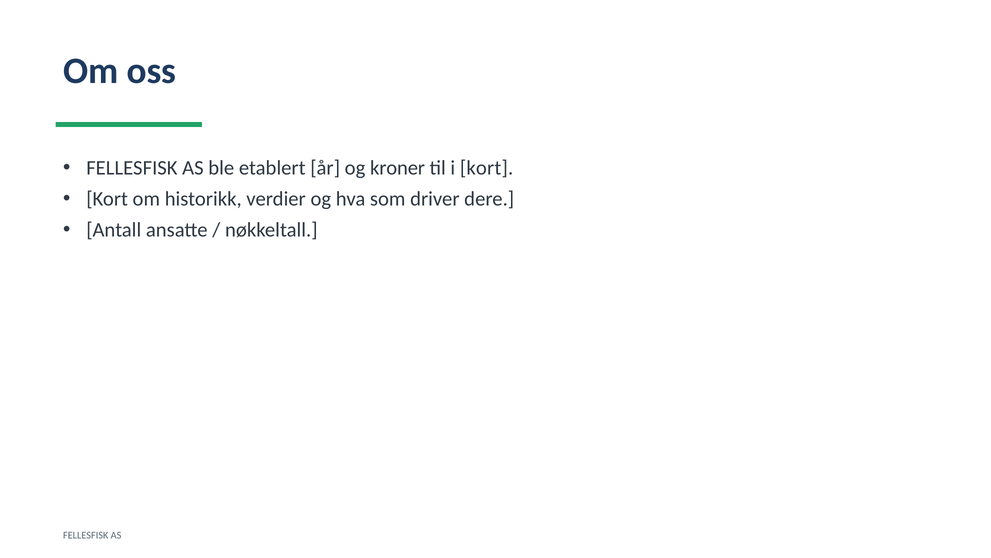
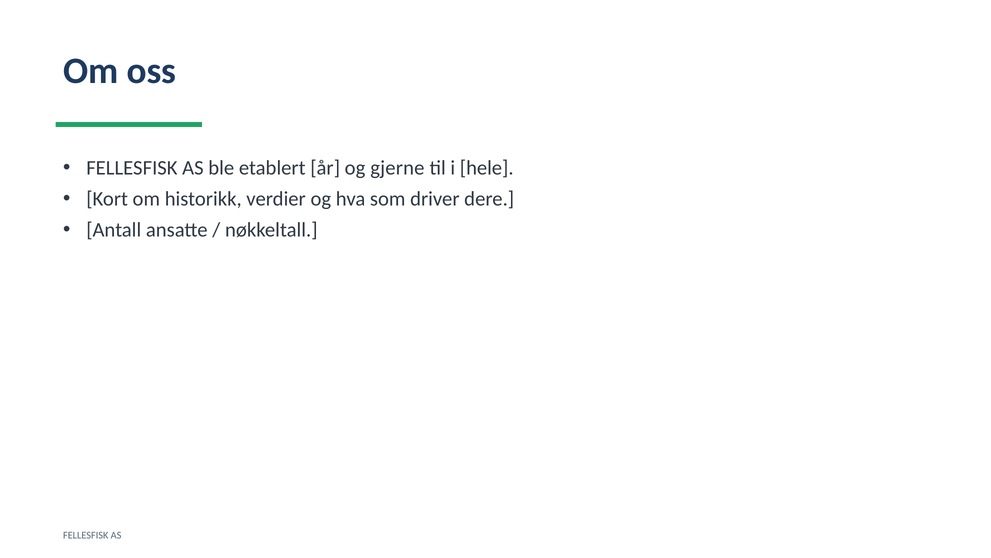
kroner: kroner -> gjerne
i kort: kort -> hele
